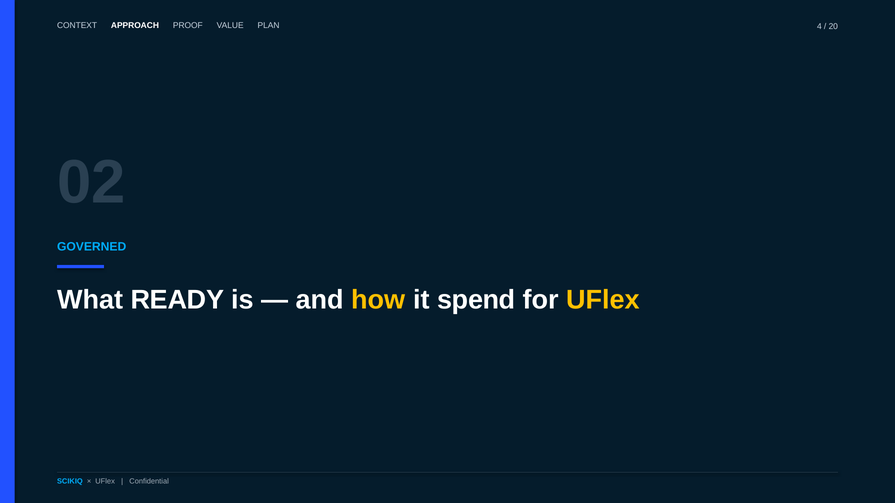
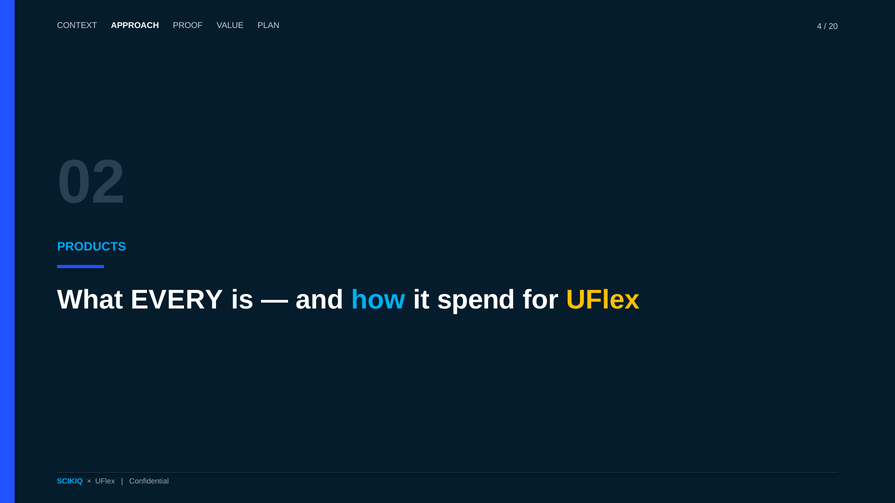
GOVERNED: GOVERNED -> PRODUCTS
READY: READY -> EVERY
how colour: yellow -> light blue
